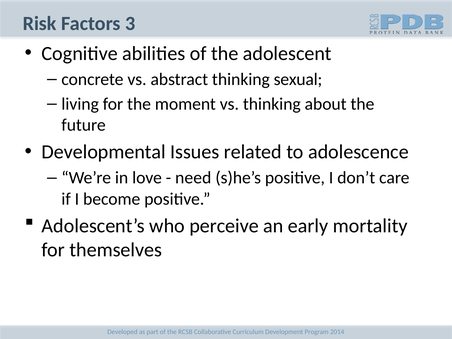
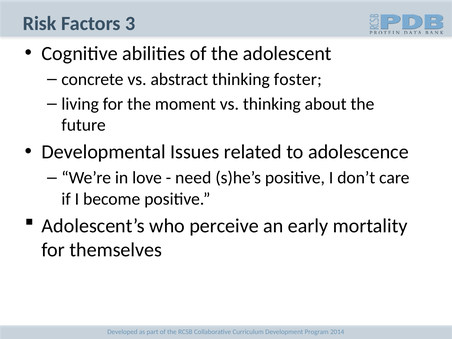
sexual: sexual -> foster
